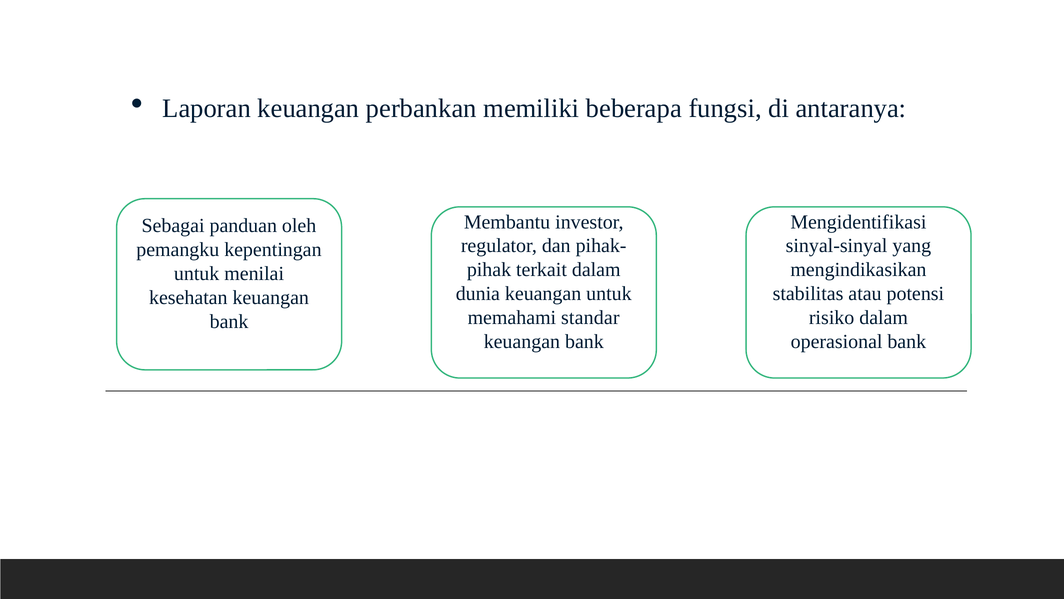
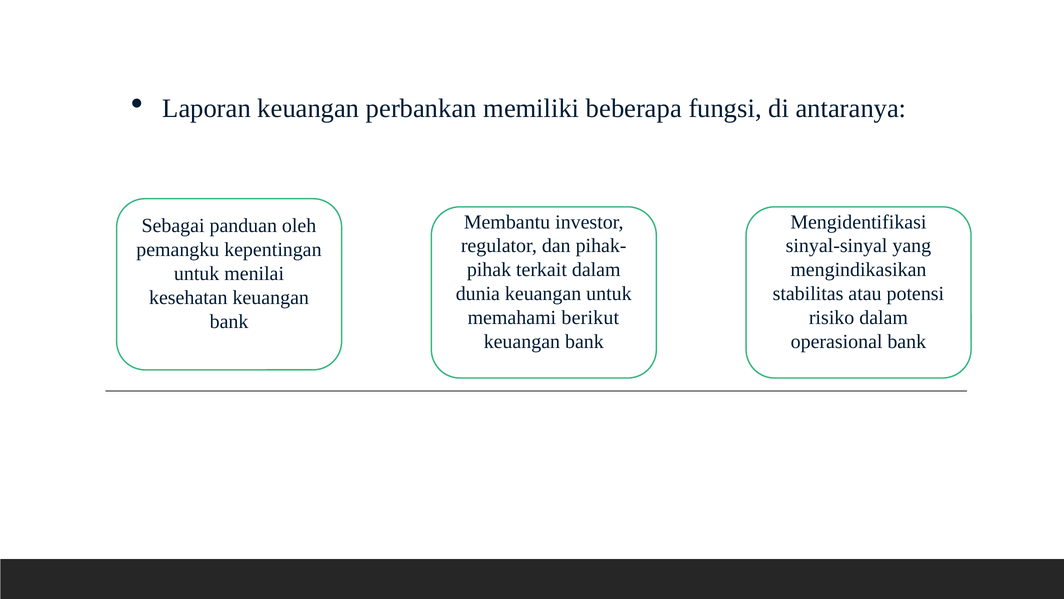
standar: standar -> berikut
